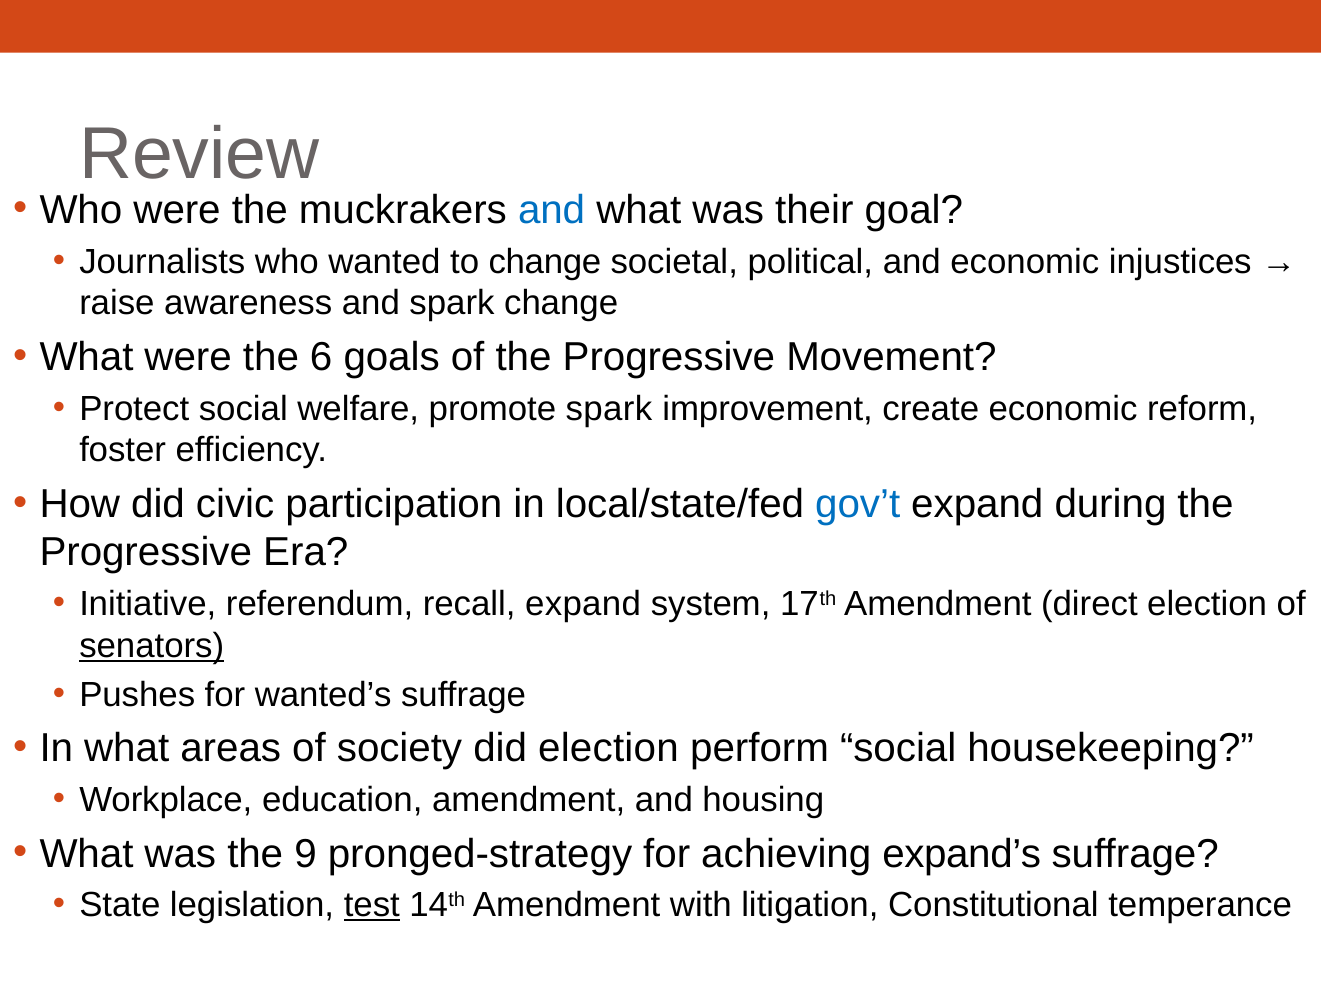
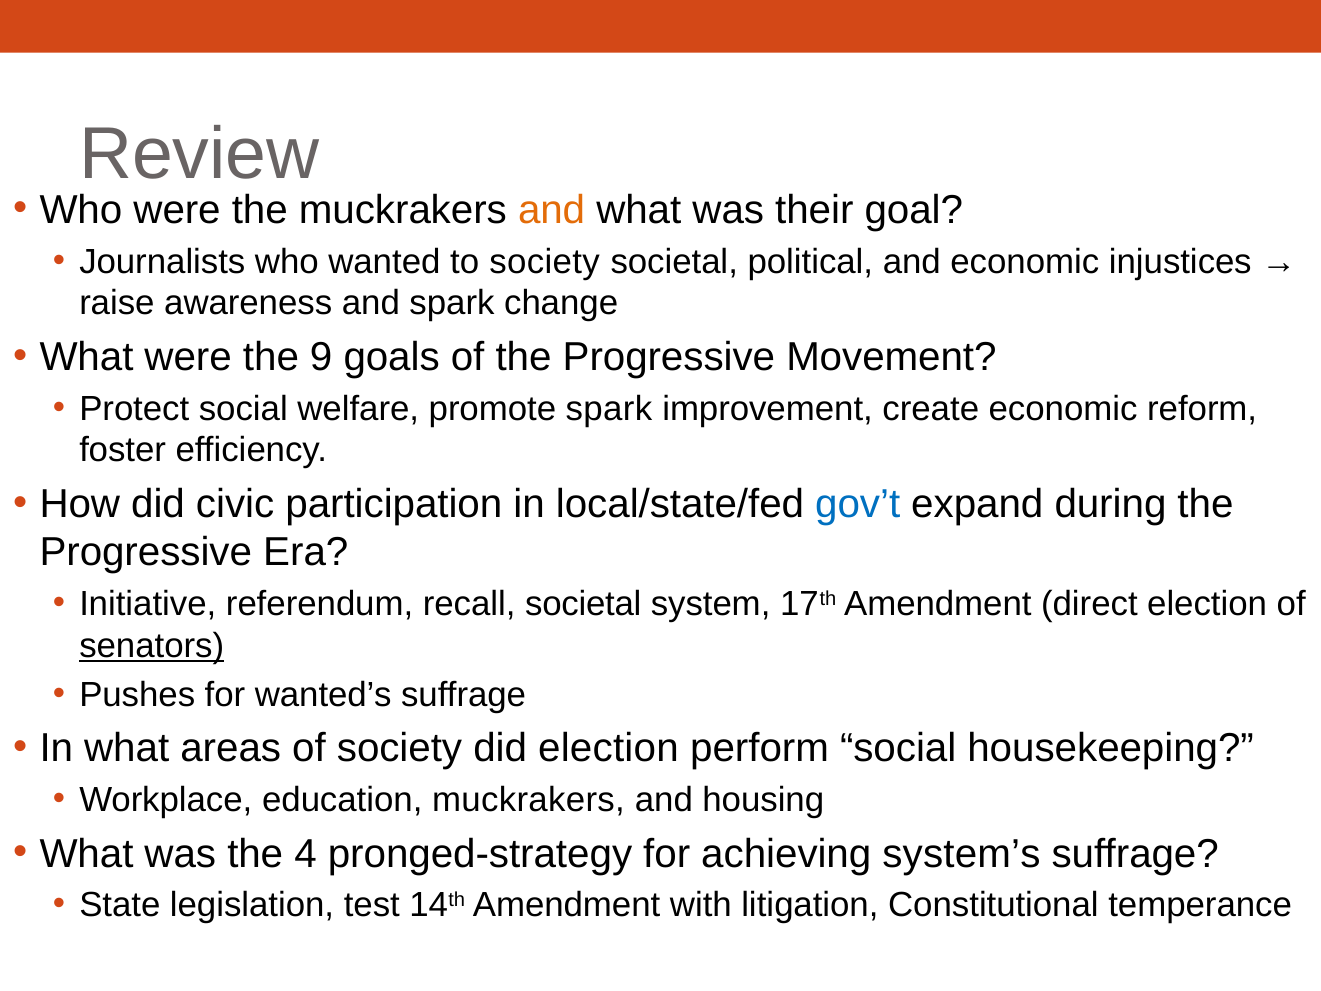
and at (552, 210) colour: blue -> orange
to change: change -> society
6: 6 -> 9
recall expand: expand -> societal
education amendment: amendment -> muckrakers
9: 9 -> 4
expand’s: expand’s -> system’s
test underline: present -> none
